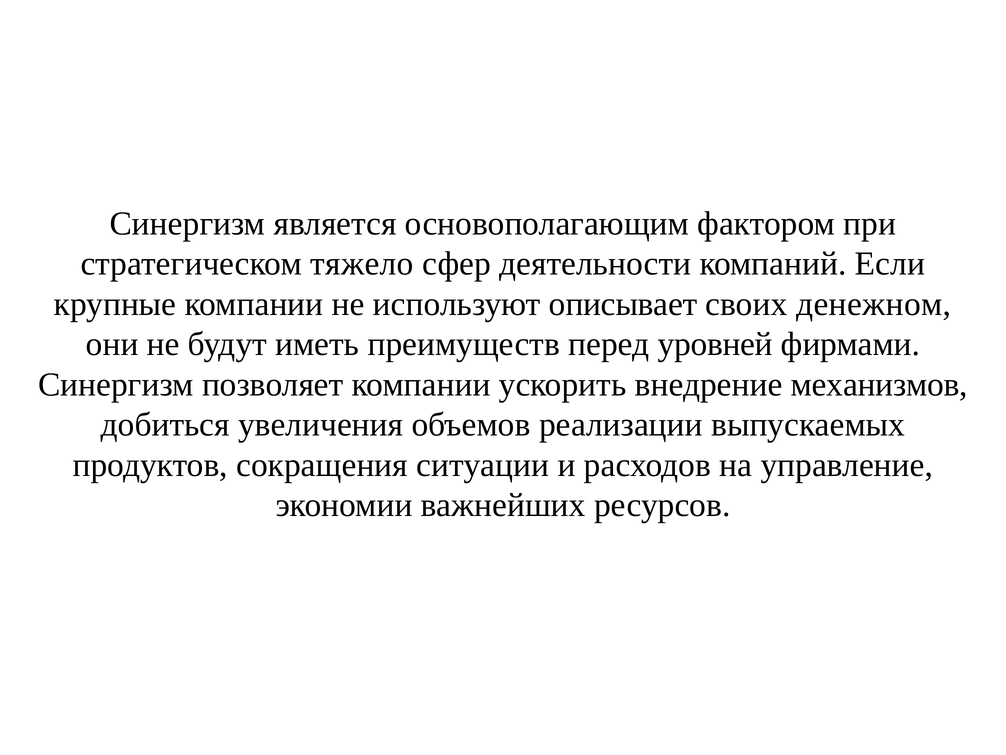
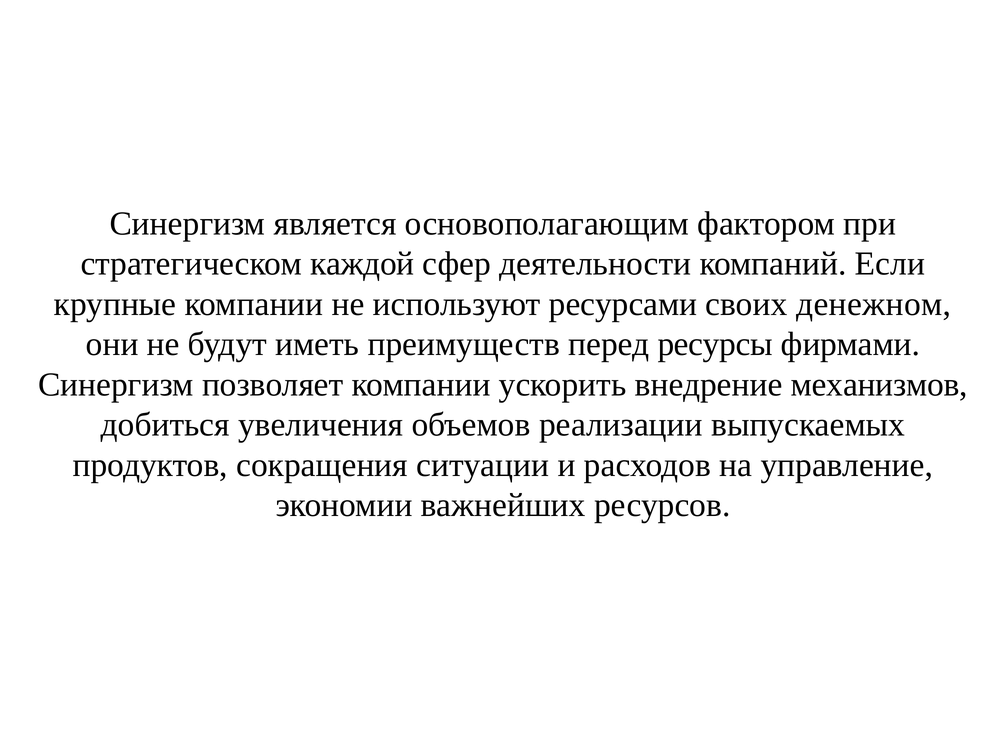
тяжело: тяжело -> каждой
описывает: описывает -> ресурсами
уровней: уровней -> ресурсы
